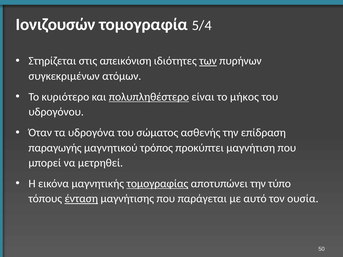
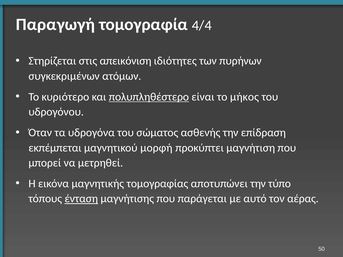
Ιονιζουσών: Ιονιζουσών -> Παραγωγή
5/4: 5/4 -> 4/4
των underline: present -> none
παραγωγής: παραγωγής -> εκπέμπεται
τρόπος: τρόπος -> μορφή
τομογραφίας underline: present -> none
ουσία: ουσία -> αέρας
